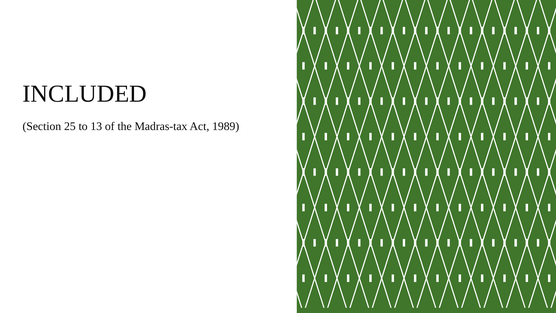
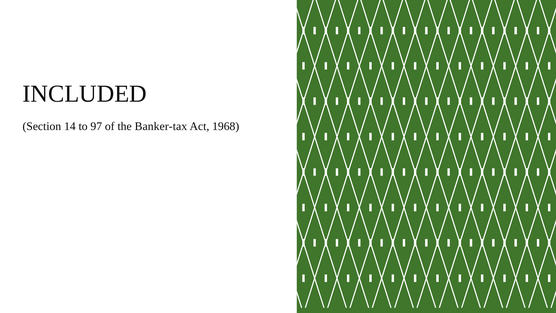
25: 25 -> 14
13: 13 -> 97
Madras-tax: Madras-tax -> Banker-tax
1989: 1989 -> 1968
